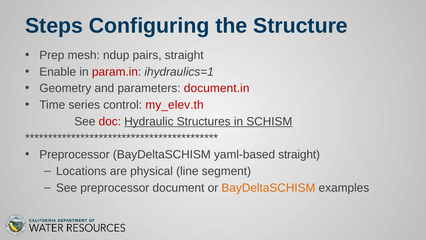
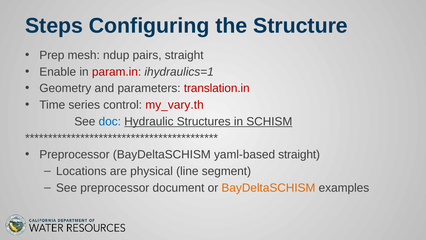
document.in: document.in -> translation.in
my_elev.th: my_elev.th -> my_vary.th
doc colour: red -> blue
